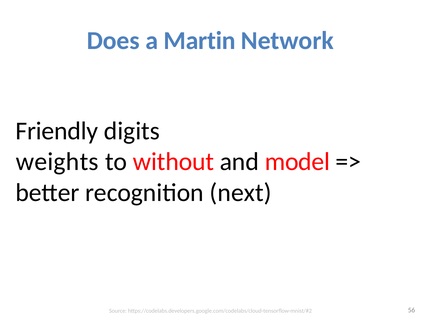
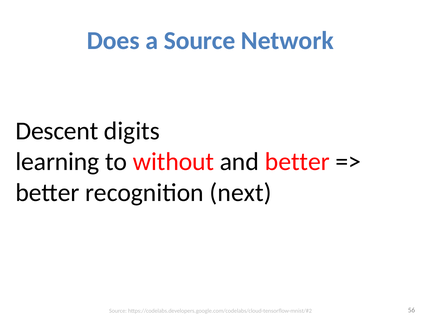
a Martin: Martin -> Source
Friendly: Friendly -> Descent
weights: weights -> learning
and model: model -> better
